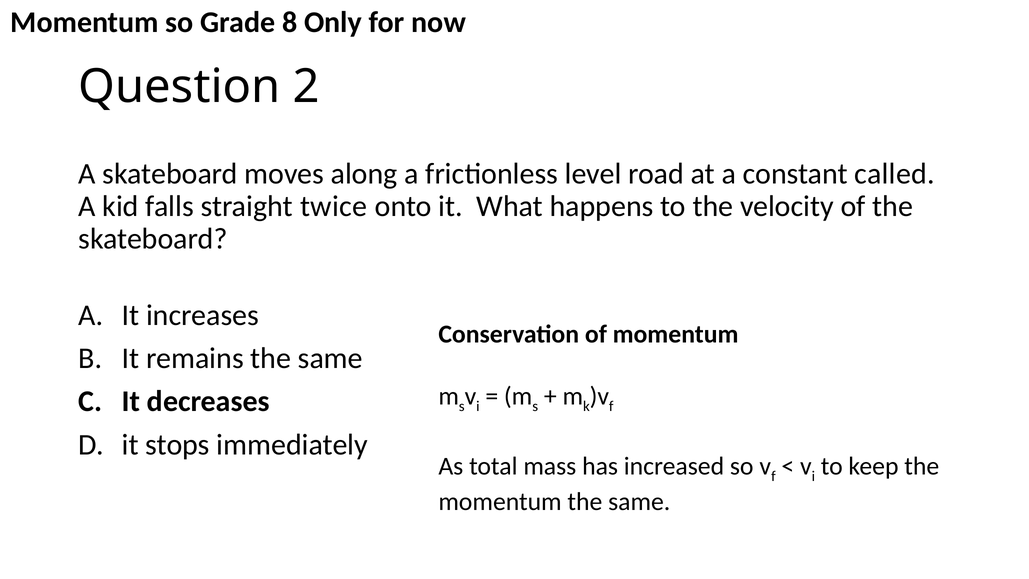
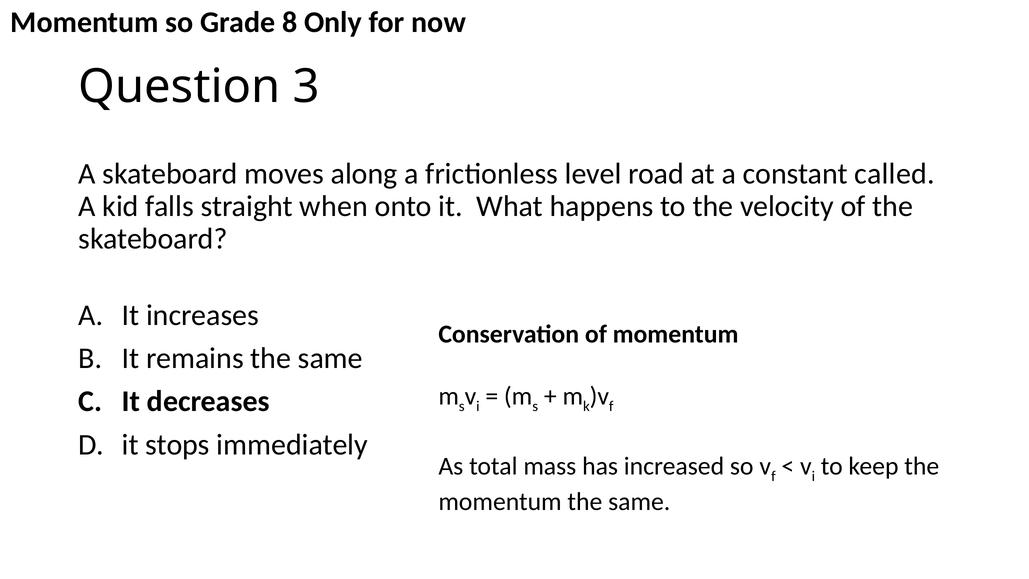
2: 2 -> 3
twice: twice -> when
